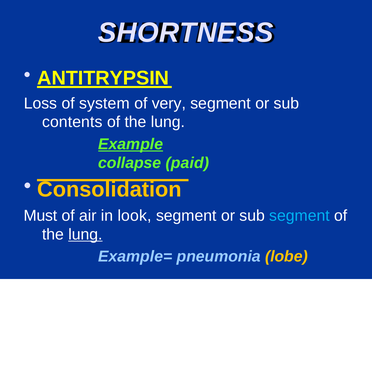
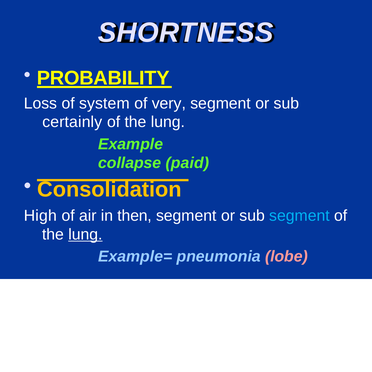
ANTITRYPSIN: ANTITRYPSIN -> PROBABILITY
contents: contents -> certainly
Example underline: present -> none
Must: Must -> High
look: look -> then
lobe colour: yellow -> pink
